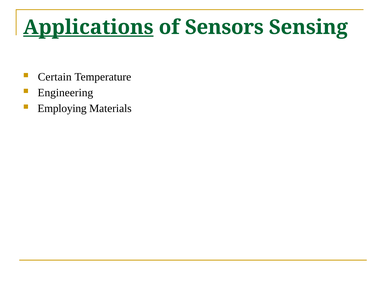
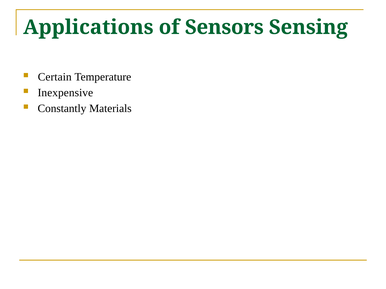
Applications underline: present -> none
Engineering: Engineering -> Inexpensive
Employing: Employing -> Constantly
